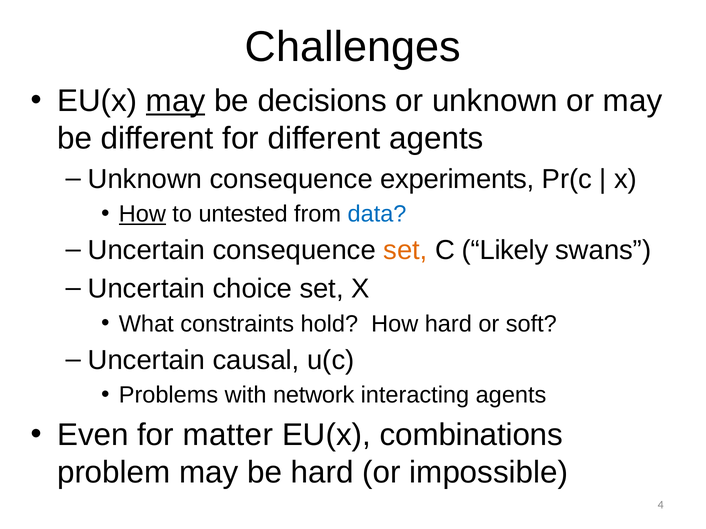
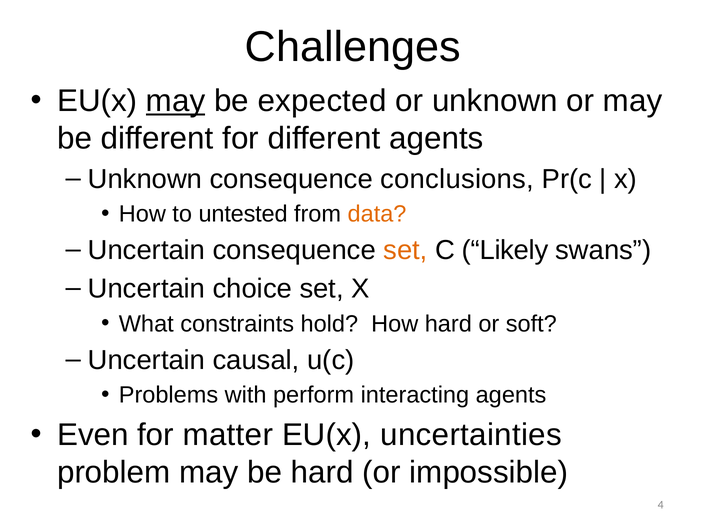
decisions: decisions -> expected
experiments: experiments -> conclusions
How at (142, 214) underline: present -> none
data colour: blue -> orange
network: network -> perform
combinations: combinations -> uncertainties
